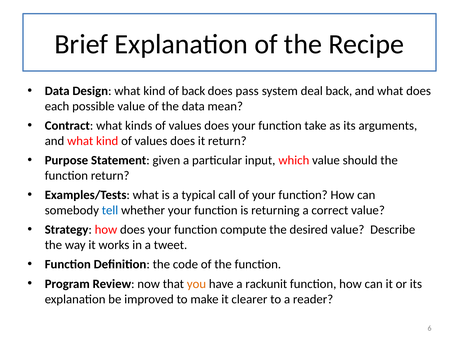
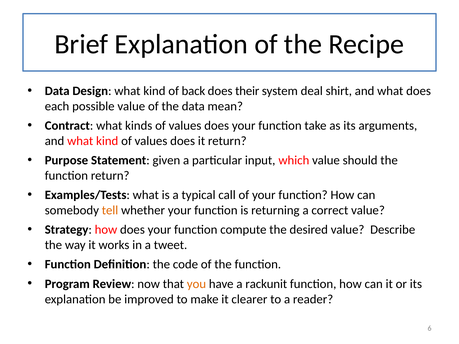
pass: pass -> their
deal back: back -> shirt
tell colour: blue -> orange
